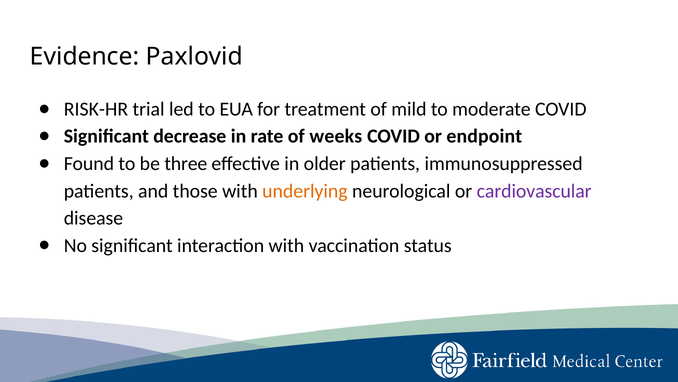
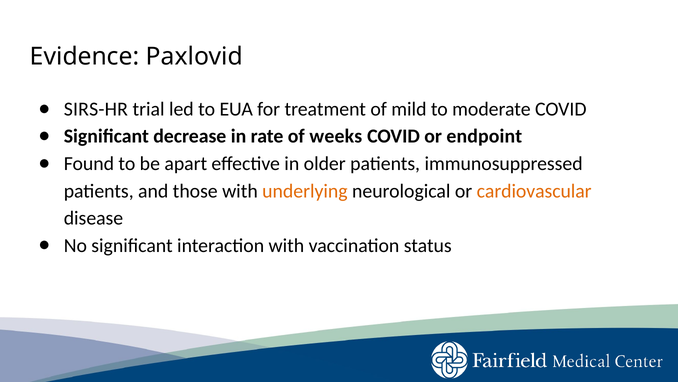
RISK-HR: RISK-HR -> SIRS-HR
three: three -> apart
cardiovascular colour: purple -> orange
